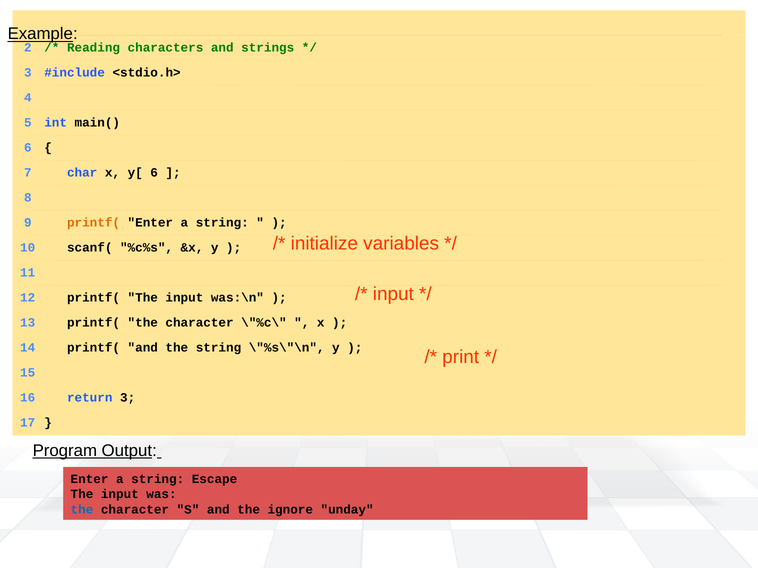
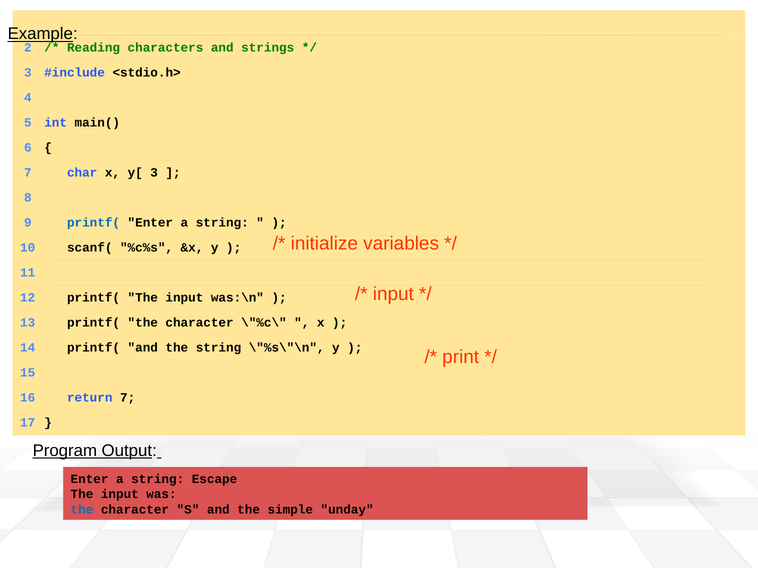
y[ 6: 6 -> 3
printf( at (94, 223) colour: orange -> blue
return 3: 3 -> 7
ignore: ignore -> simple
